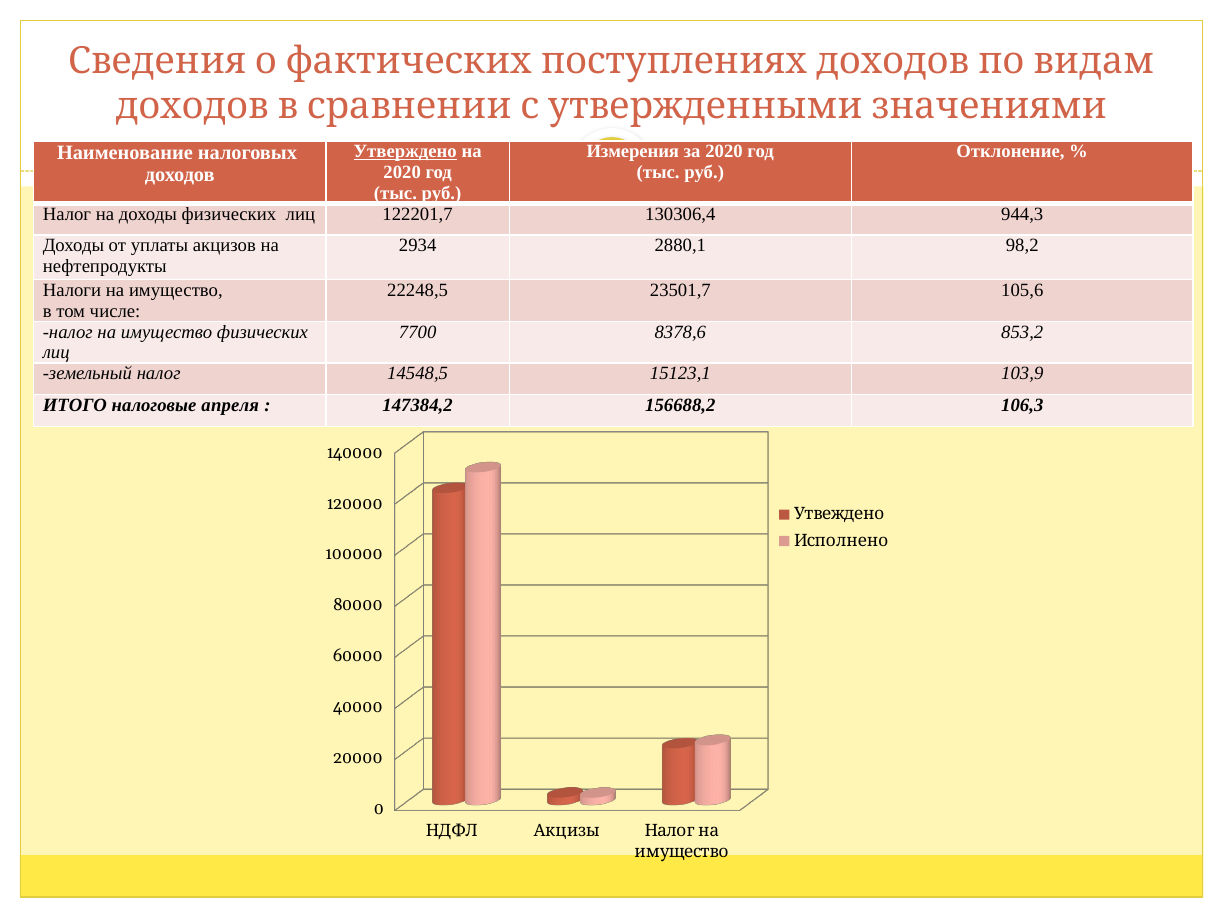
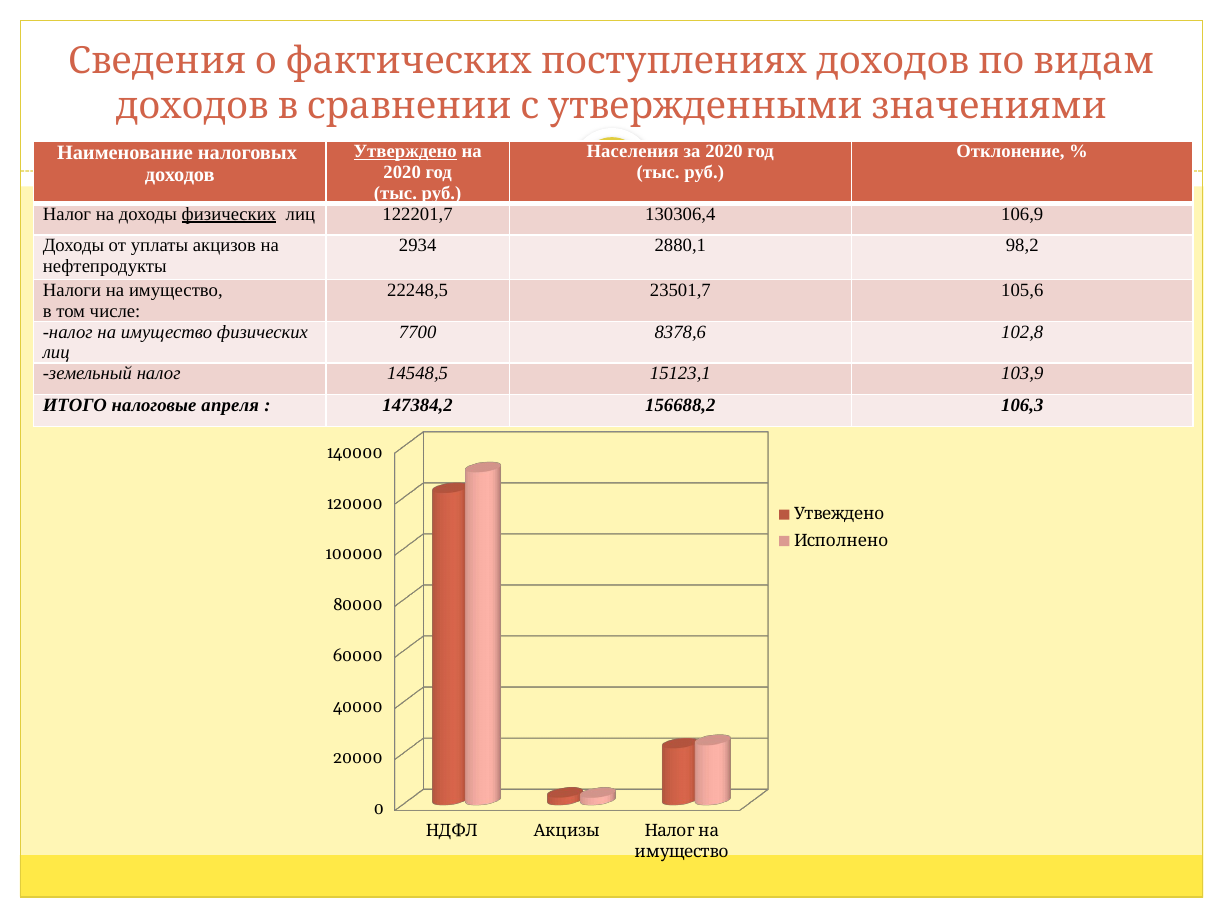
Измерения: Измерения -> Населения
физических at (229, 214) underline: none -> present
944,3: 944,3 -> 106,9
853,2: 853,2 -> 102,8
